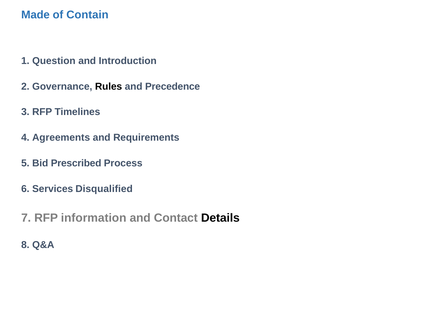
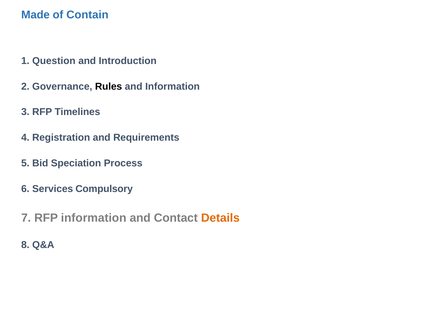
and Precedence: Precedence -> Information
Agreements: Agreements -> Registration
Prescribed: Prescribed -> Speciation
Disqualified: Disqualified -> Compulsory
Details colour: black -> orange
